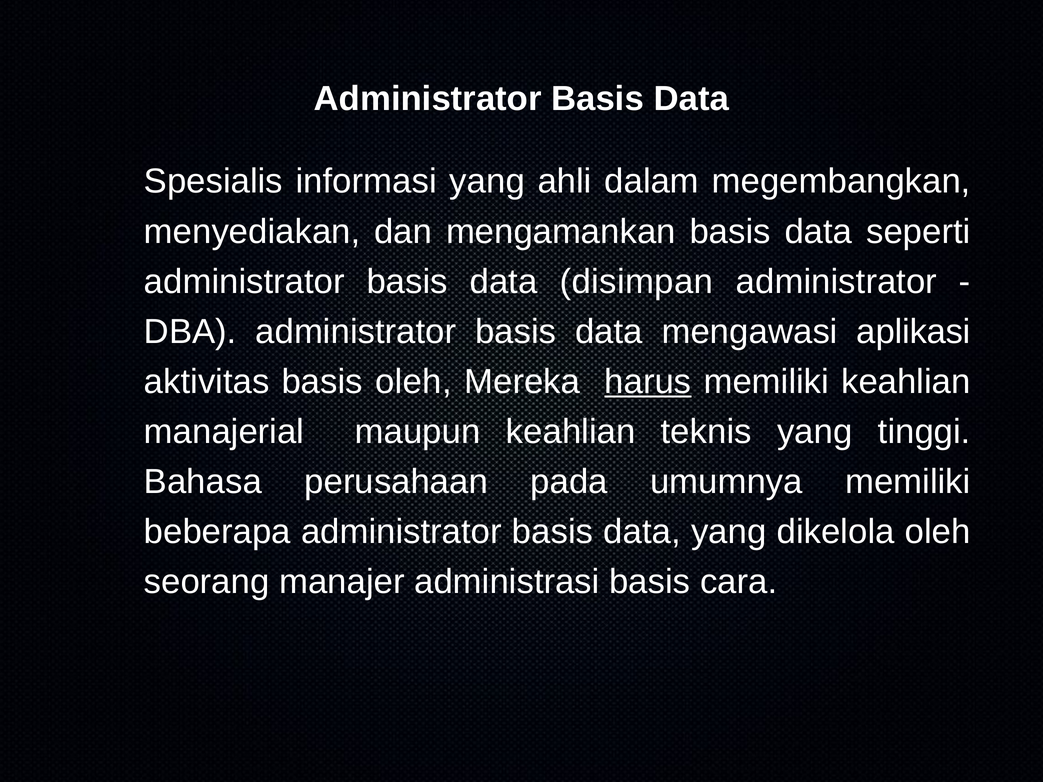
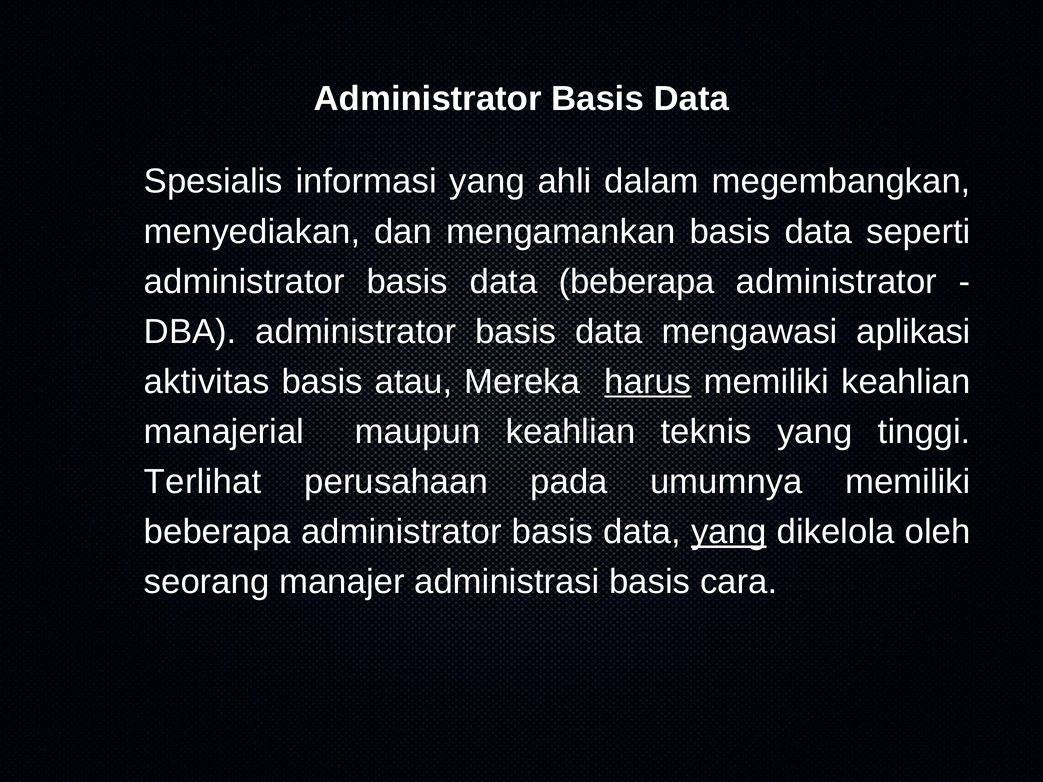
data disimpan: disimpan -> beberapa
basis oleh: oleh -> atau
Bahasa: Bahasa -> Terlihat
yang at (729, 532) underline: none -> present
